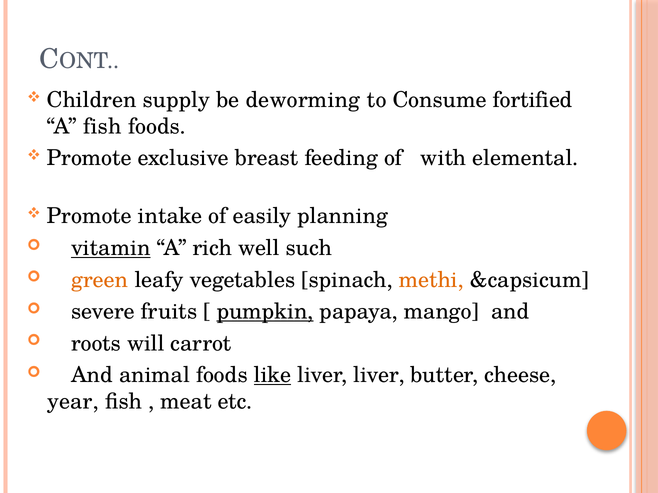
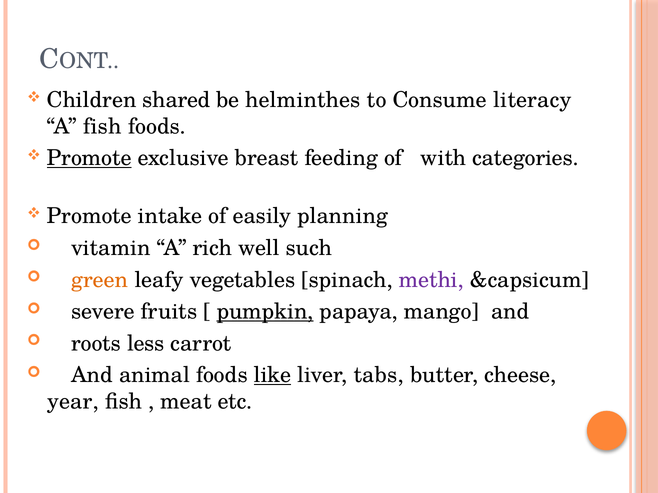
supply: supply -> shared
deworming: deworming -> helminthes
fortified: fortified -> literacy
Promote at (89, 158) underline: none -> present
elemental: elemental -> categories
vitamin underline: present -> none
methi colour: orange -> purple
will: will -> less
liver liver: liver -> tabs
